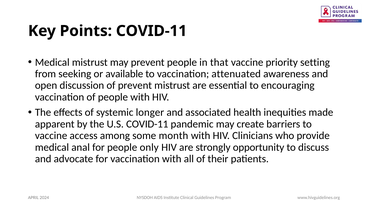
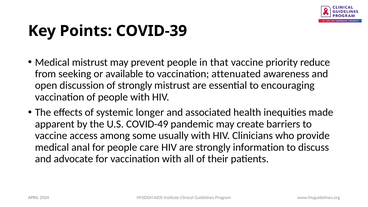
Points COVID-11: COVID-11 -> COVID-39
setting: setting -> reduce
of prevent: prevent -> strongly
U.S COVID-11: COVID-11 -> COVID-49
month: month -> usually
only: only -> care
opportunity: opportunity -> information
